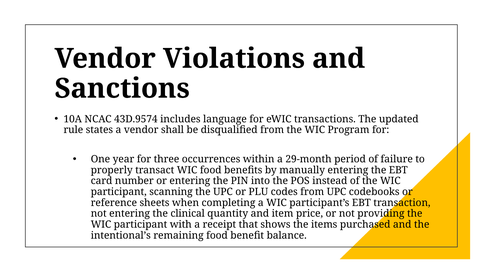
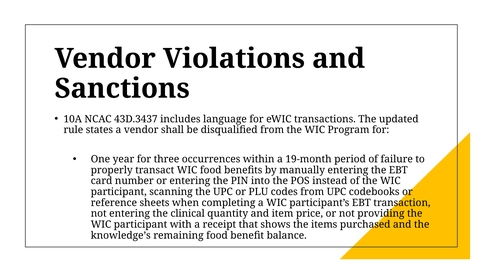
43D.9574: 43D.9574 -> 43D.3437
29-month: 29-month -> 19-month
intentional’s: intentional’s -> knowledge’s
